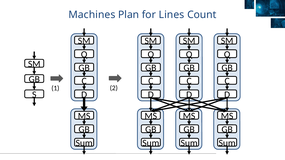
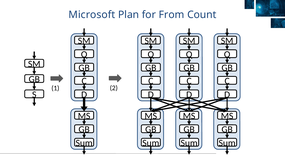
Machines: Machines -> Microsoft
Lines: Lines -> From
